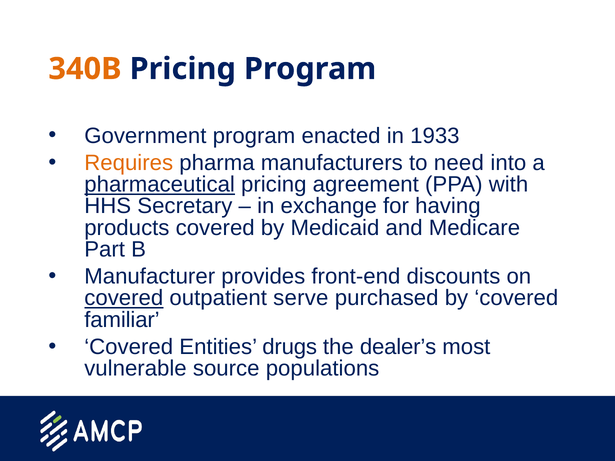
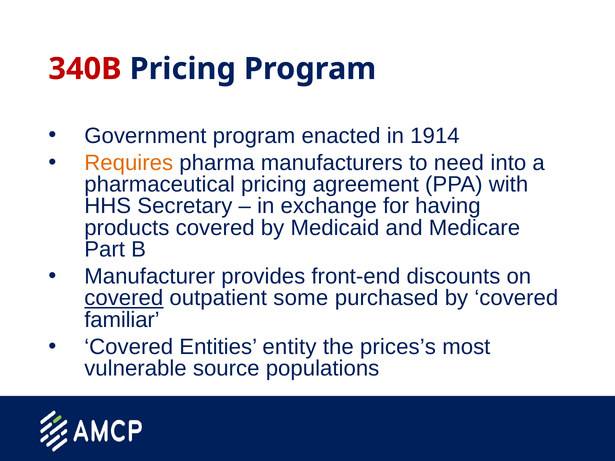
340B colour: orange -> red
1933: 1933 -> 1914
pharmaceutical underline: present -> none
serve: serve -> some
drugs: drugs -> entity
dealer’s: dealer’s -> prices’s
